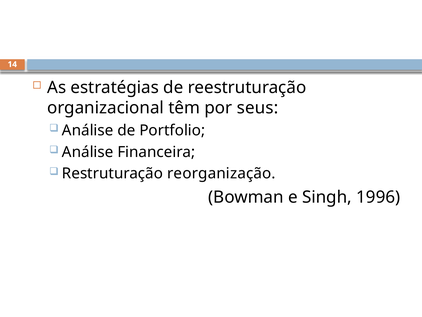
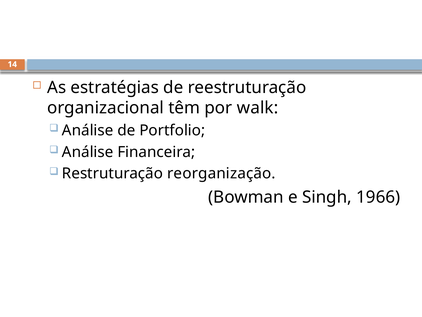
seus: seus -> walk
1996: 1996 -> 1966
